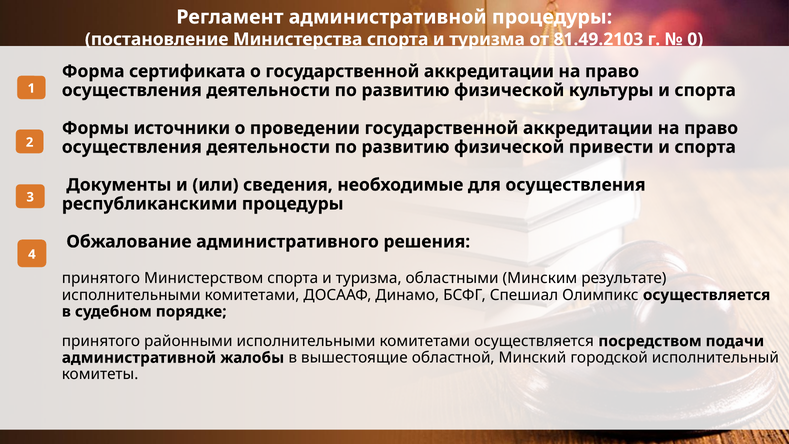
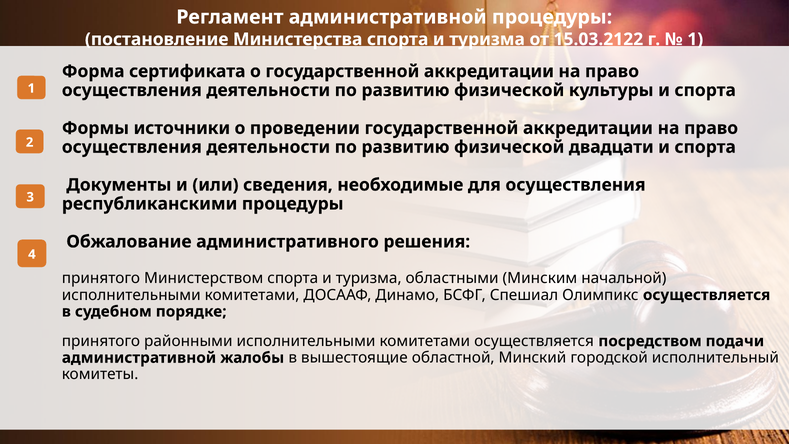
81.49.2103: 81.49.2103 -> 15.03.2122
0 at (695, 39): 0 -> 1
привести: привести -> двадцати
результате: результате -> начальной
